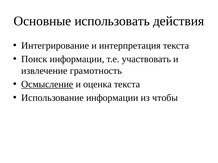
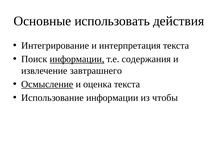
информации at (77, 59) underline: none -> present
участвовать: участвовать -> содержания
грамотность: грамотность -> завтрашнего
